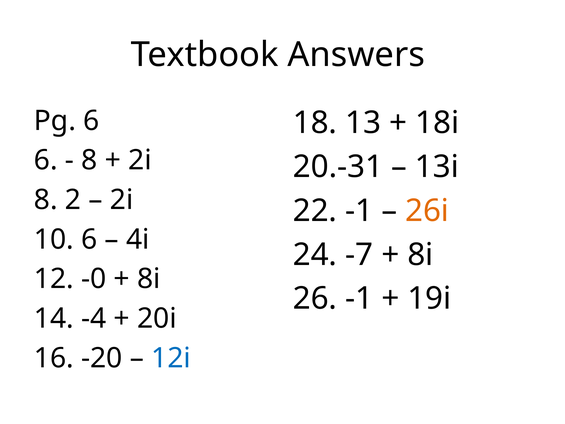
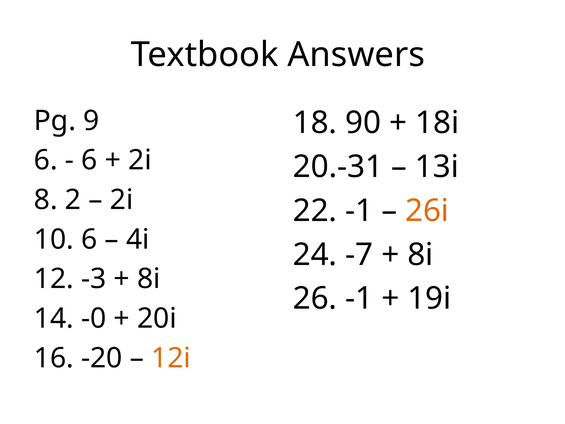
Pg 6: 6 -> 9
13: 13 -> 90
8 at (89, 160): 8 -> 6
-0: -0 -> -3
-4: -4 -> -0
12i colour: blue -> orange
